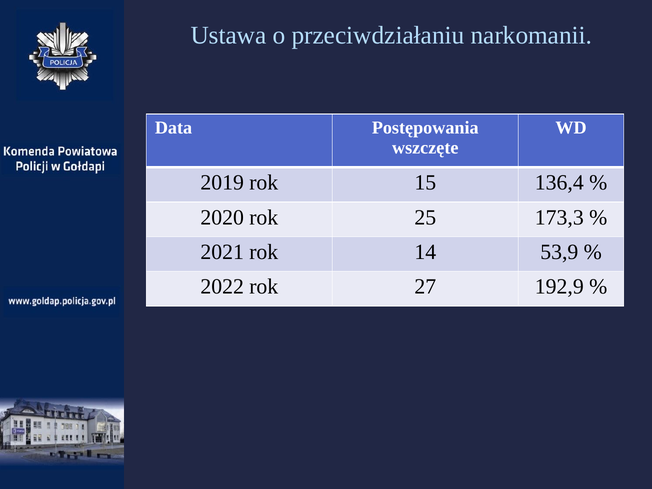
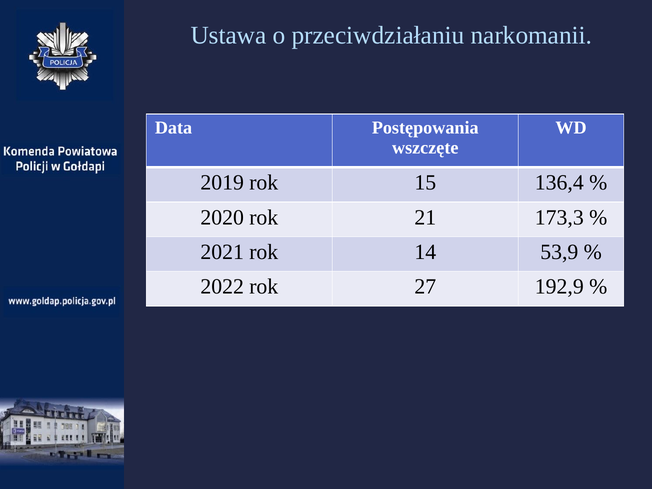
25: 25 -> 21
